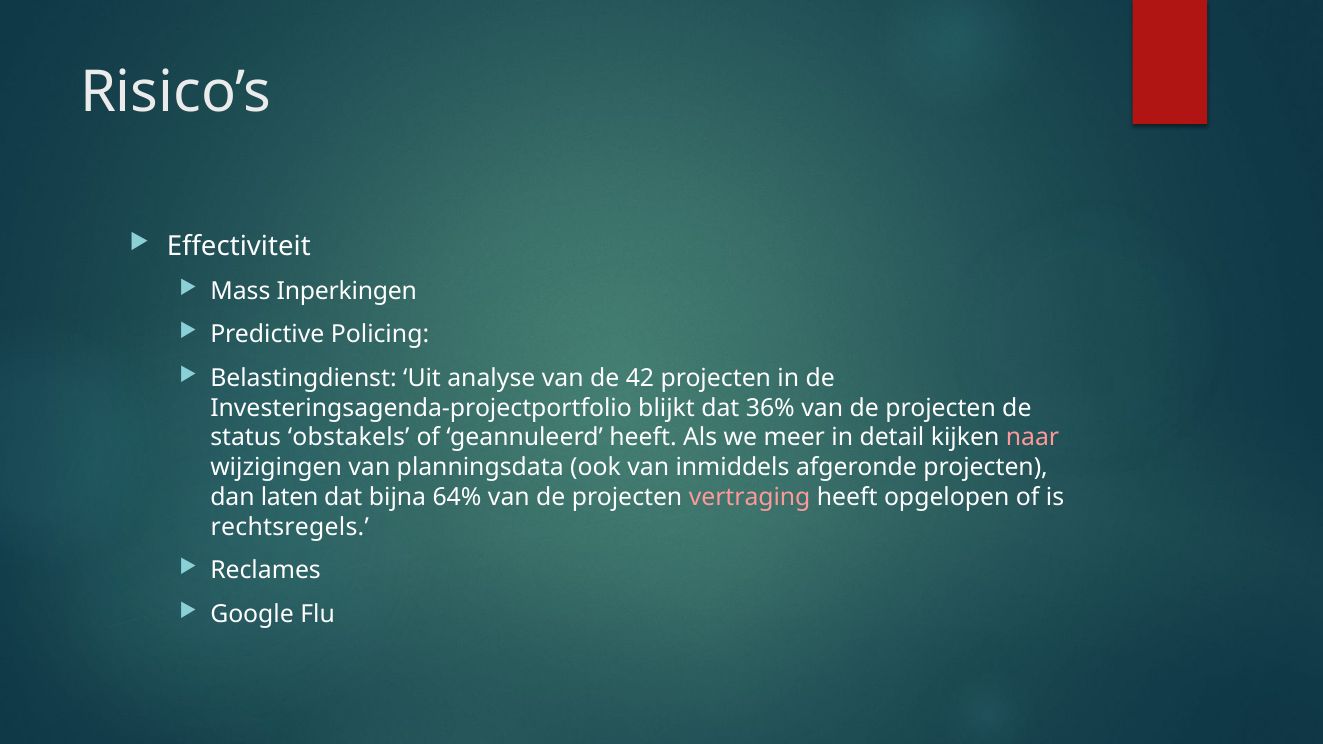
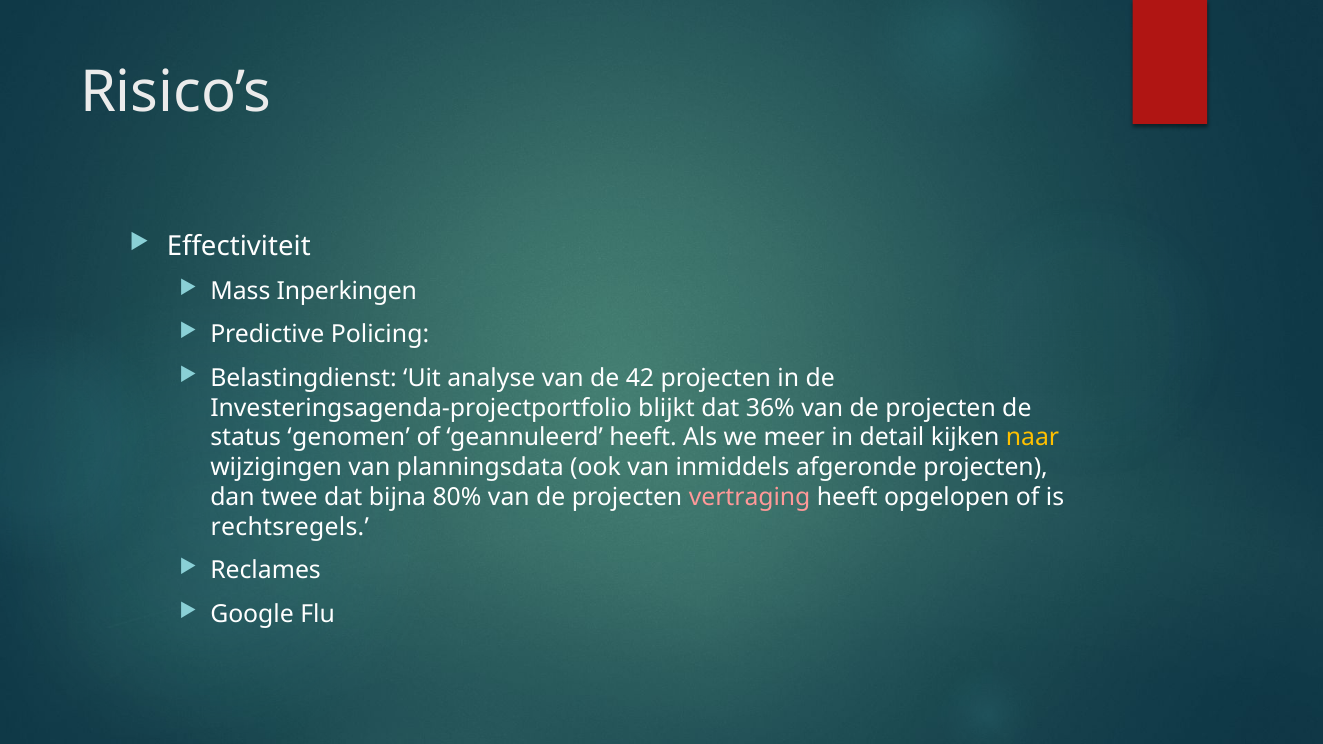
obstakels: obstakels -> genomen
naar colour: pink -> yellow
laten: laten -> twee
64%: 64% -> 80%
